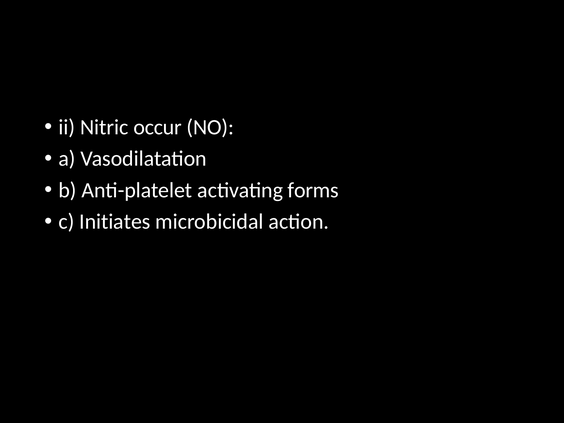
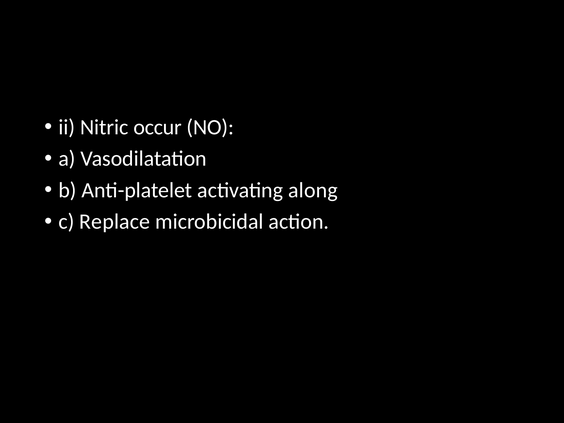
forms: forms -> along
Initiates: Initiates -> Replace
